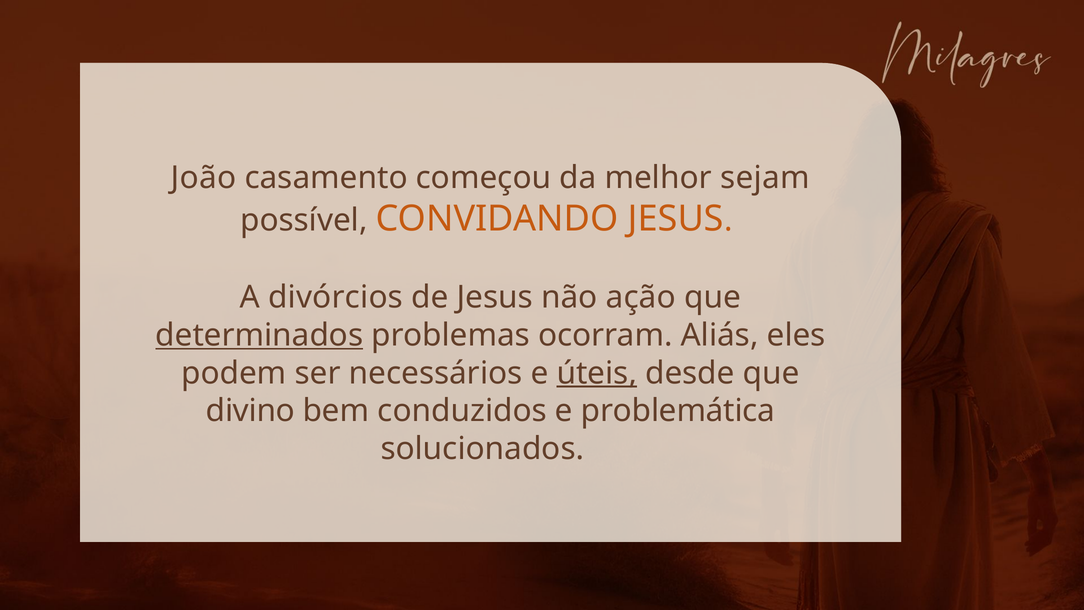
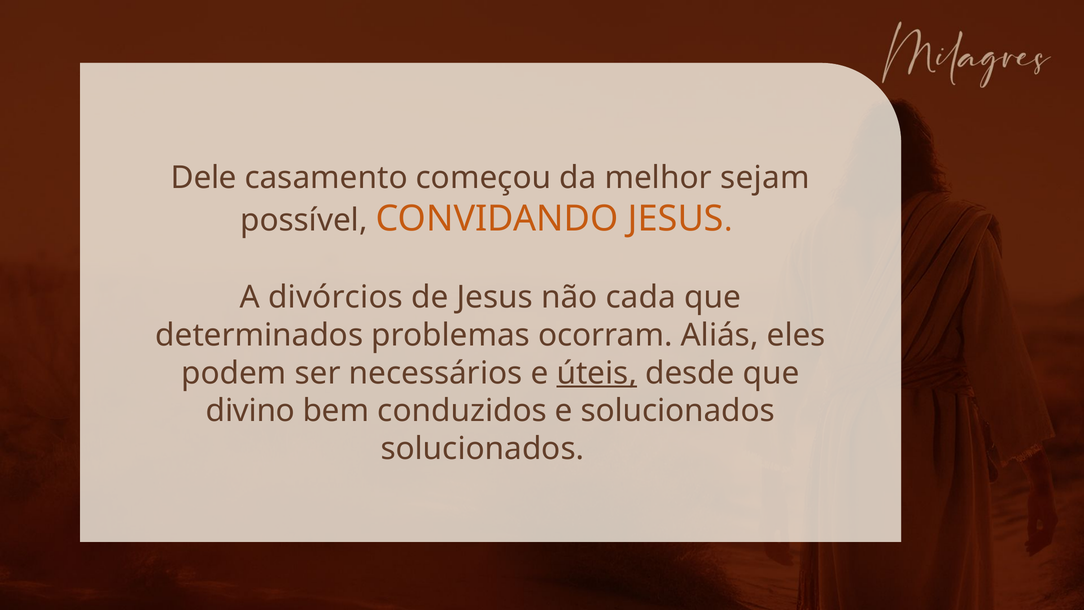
João: João -> Dele
ação: ação -> cada
determinados underline: present -> none
e problemática: problemática -> solucionados
